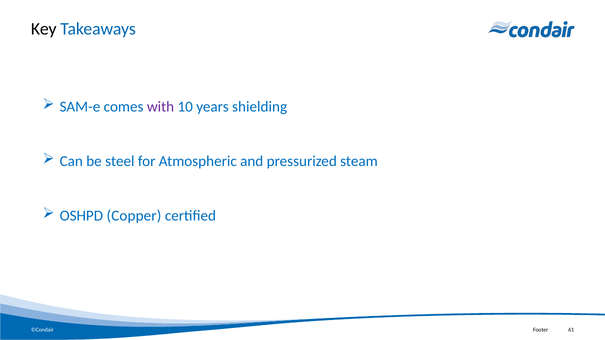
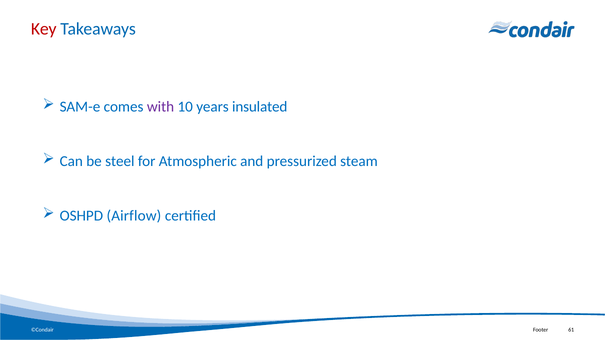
Key colour: black -> red
shielding: shielding -> insulated
Copper: Copper -> Airflow
